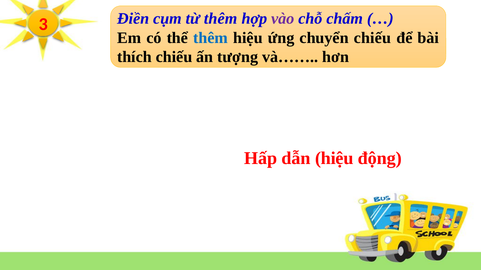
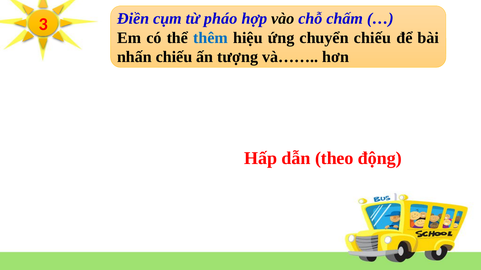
từ thêm: thêm -> pháo
vào colour: purple -> black
thích: thích -> nhấn
dẫn hiệu: hiệu -> theo
